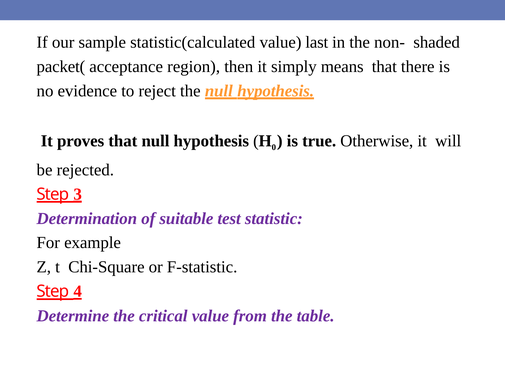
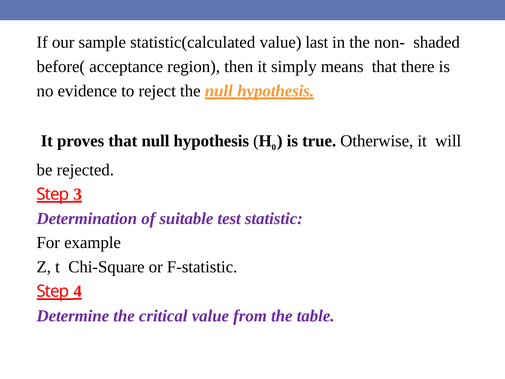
packet(: packet( -> before(
